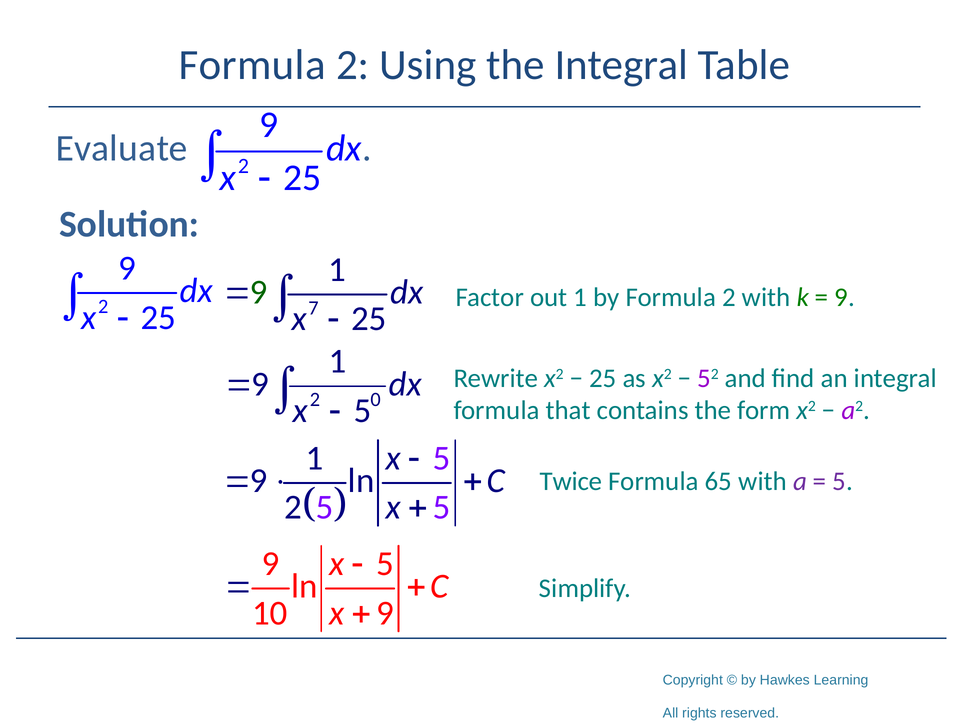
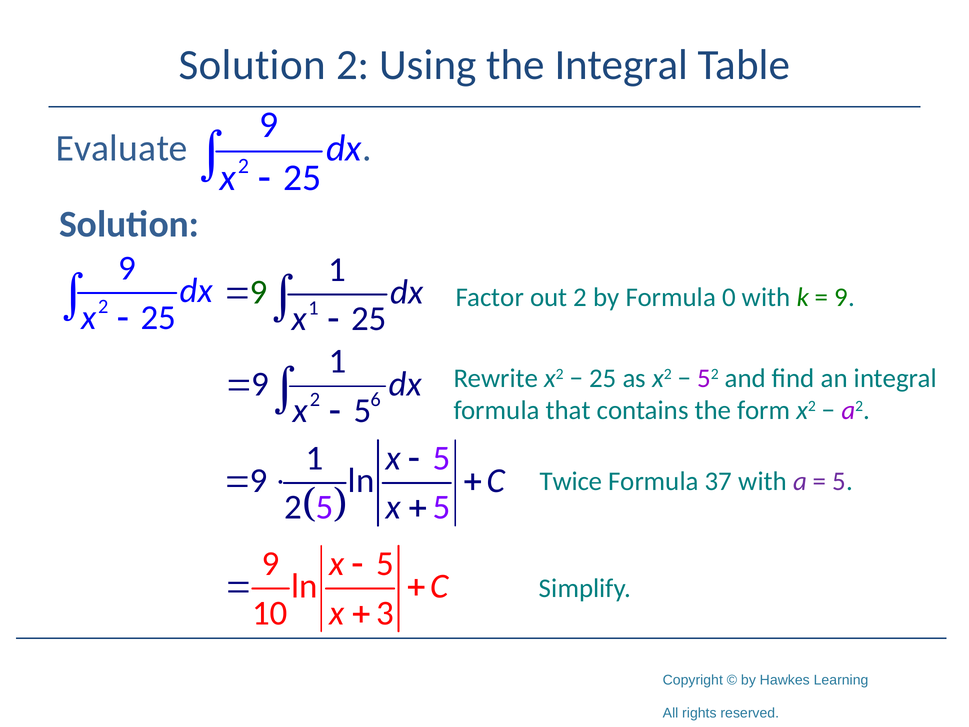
Formula at (252, 65): Formula -> Solution
7 at (313, 308): 7 -> 1
out 1: 1 -> 2
by Formula 2: 2 -> 0
0: 0 -> 6
65: 65 -> 37
9 at (385, 613): 9 -> 3
